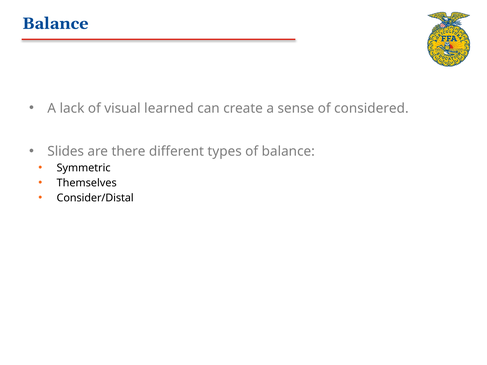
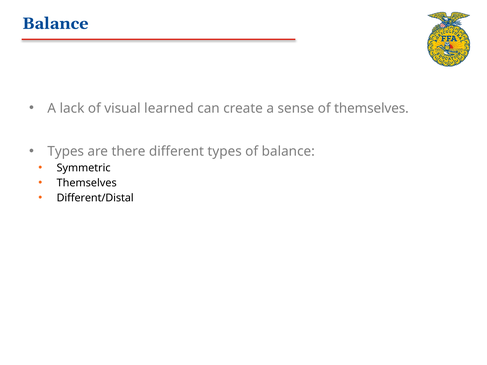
of considered: considered -> themselves
Slides at (66, 152): Slides -> Types
Consider/Distal: Consider/Distal -> Different/Distal
